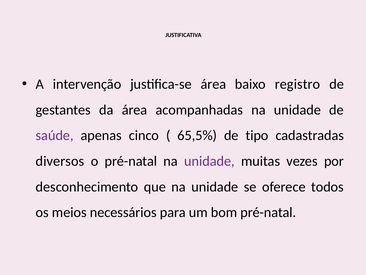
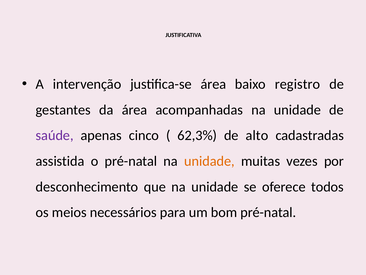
65,5%: 65,5% -> 62,3%
tipo: tipo -> alto
diversos: diversos -> assistida
unidade at (209, 161) colour: purple -> orange
